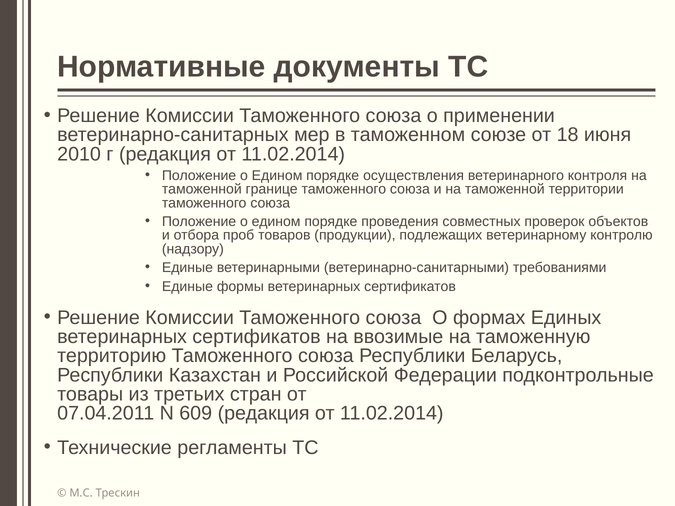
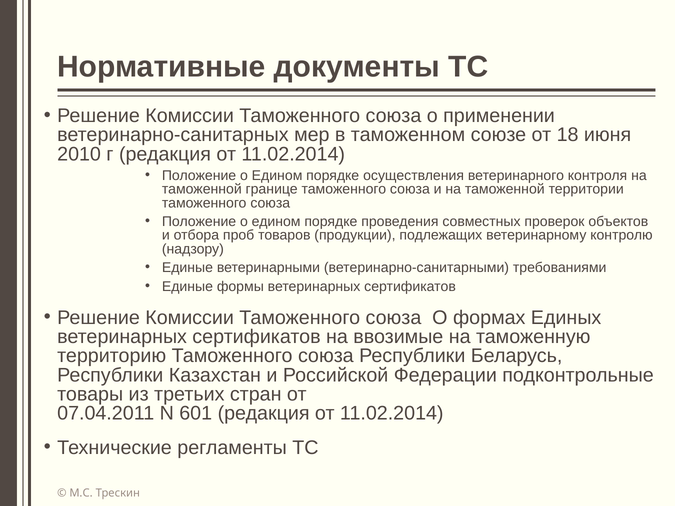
609: 609 -> 601
